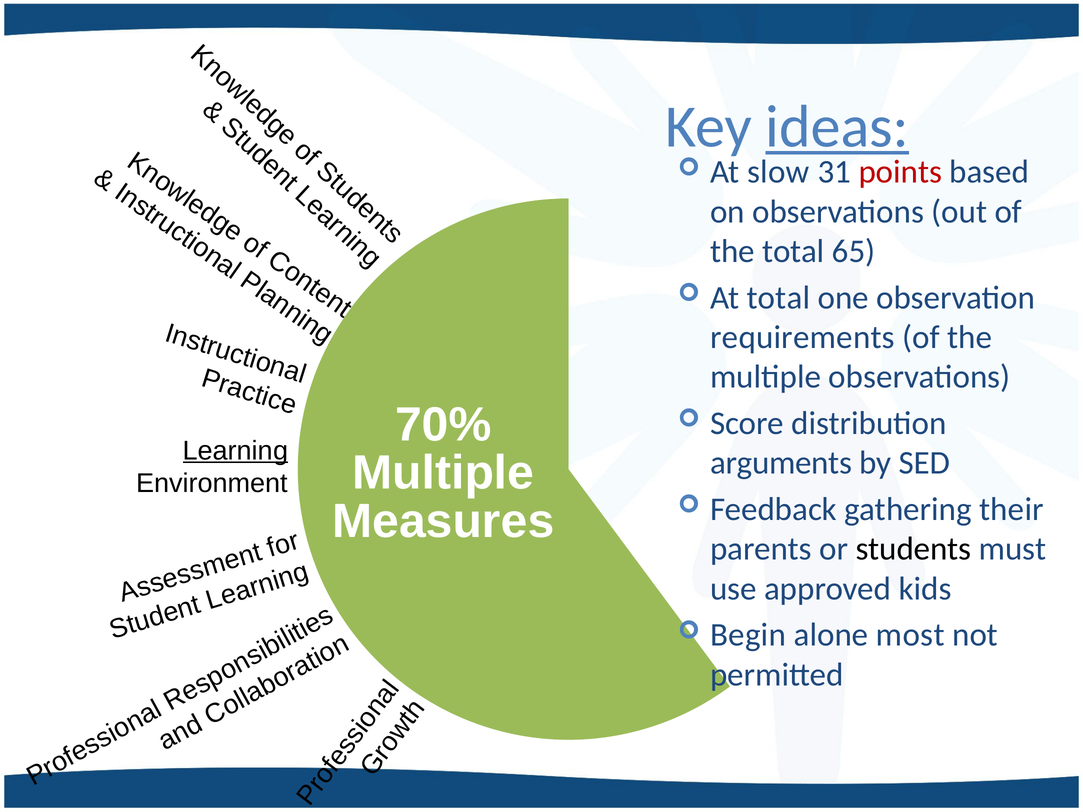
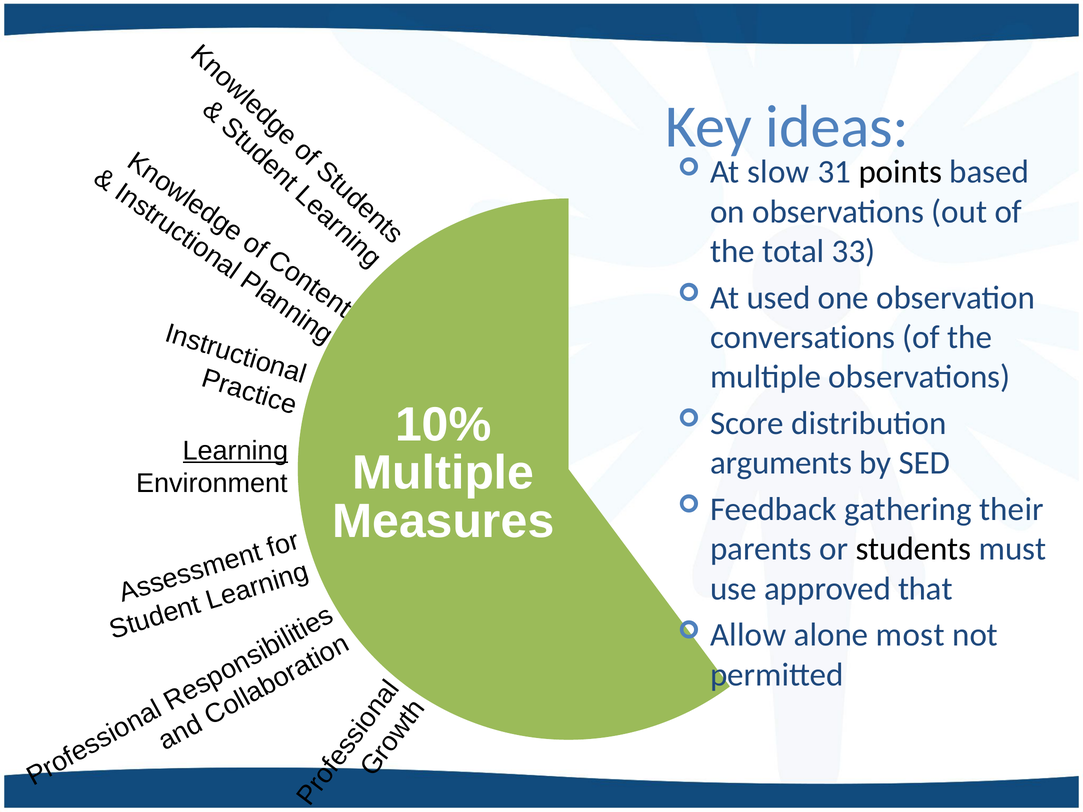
ideas underline: present -> none
points colour: red -> black
65: 65 -> 33
At total: total -> used
requirements: requirements -> conversations
70%: 70% -> 10%
kids: kids -> that
Begin: Begin -> Allow
